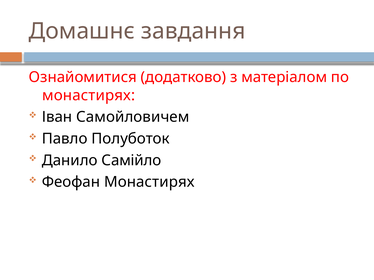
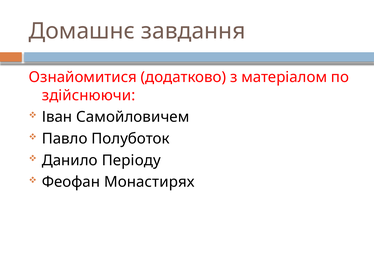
монастирях at (89, 95): монастирях -> здійснюючи
Самійло: Самійло -> Періоду
